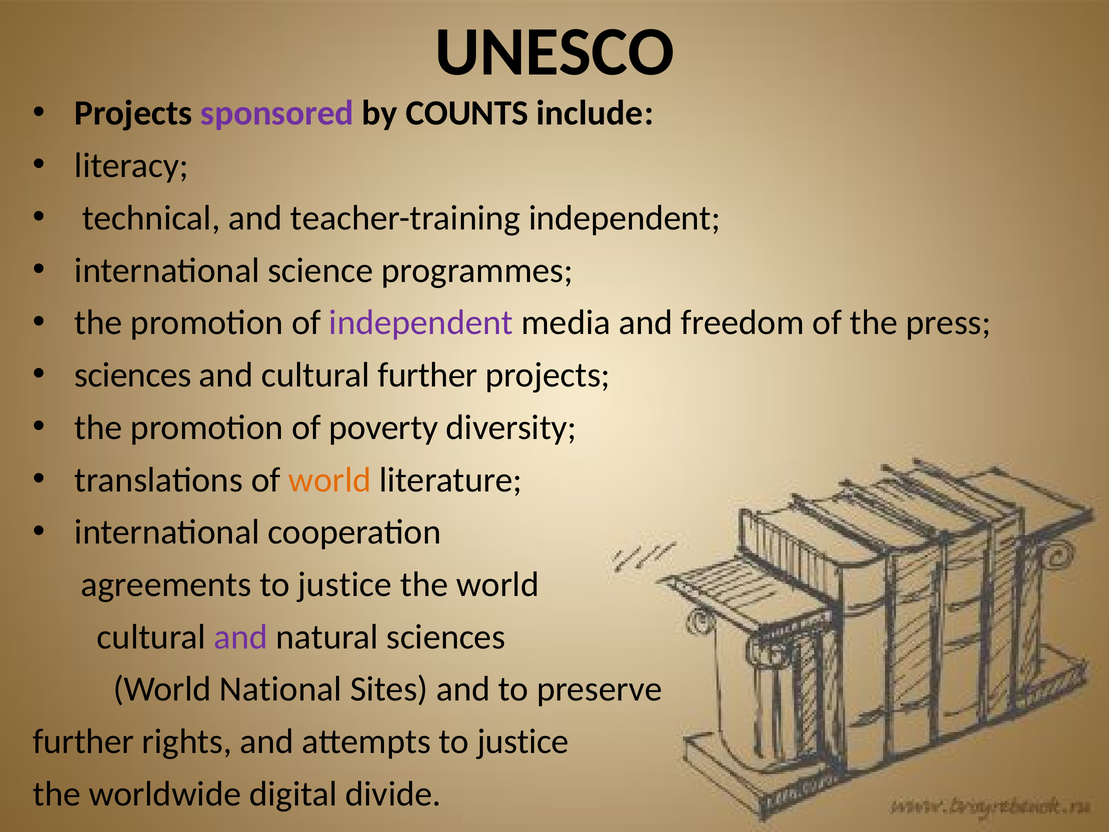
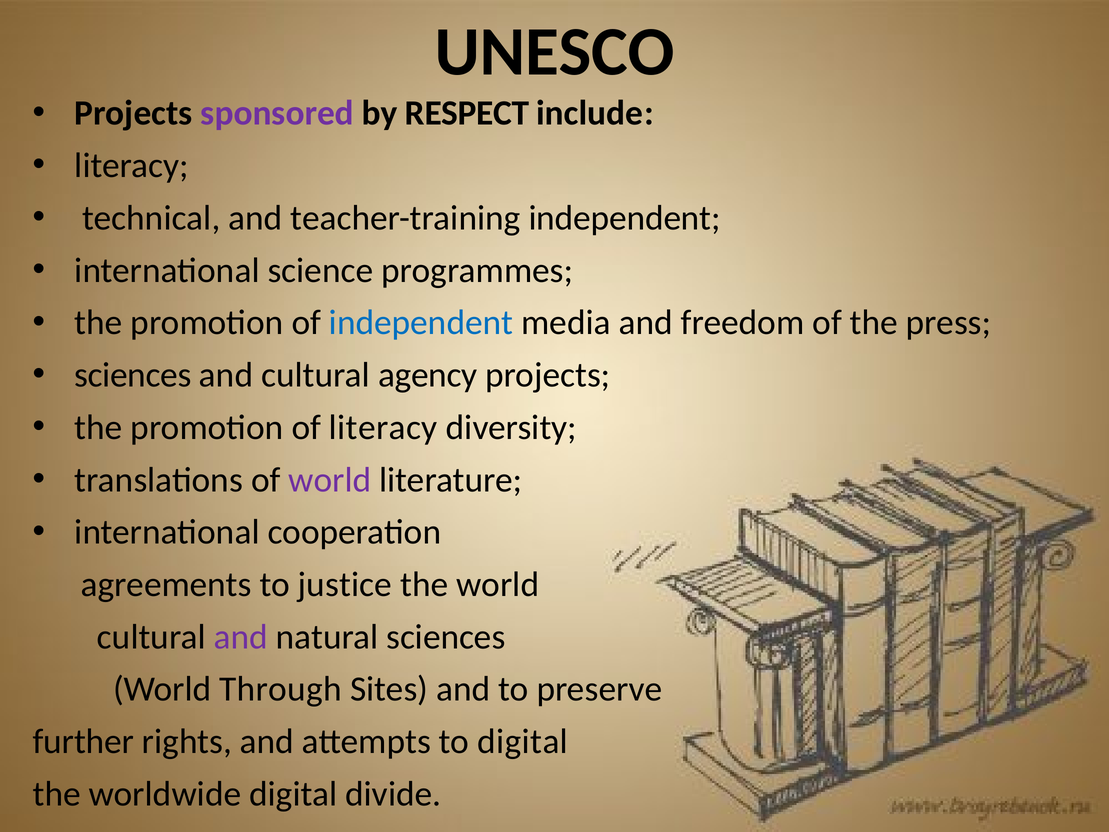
COUNTS: COUNTS -> RESPECT
independent at (421, 323) colour: purple -> blue
cultural further: further -> agency
of poverty: poverty -> literacy
world at (330, 480) colour: orange -> purple
National: National -> Through
attempts to justice: justice -> digital
